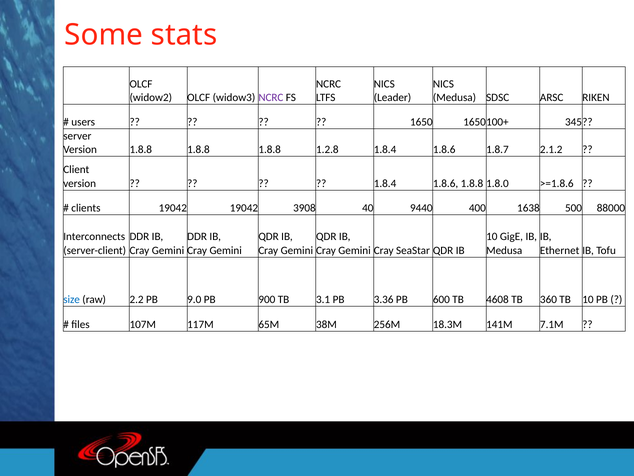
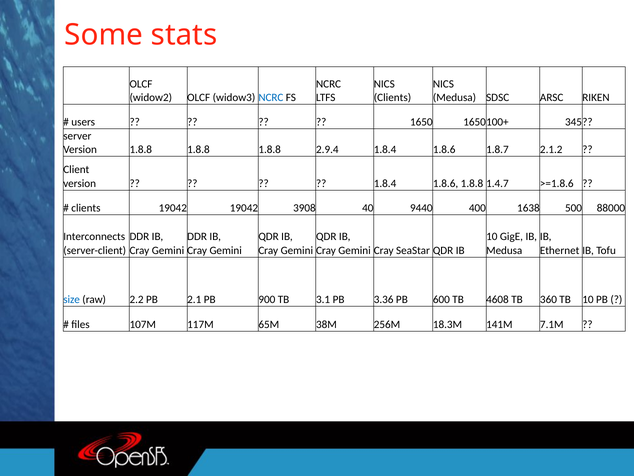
NCRC at (271, 97) colour: purple -> blue
Leader at (393, 97): Leader -> Clients
1.2.8: 1.2.8 -> 2.9.4
1.8.0: 1.8.0 -> 1.4.7
9.0: 9.0 -> 2.1
